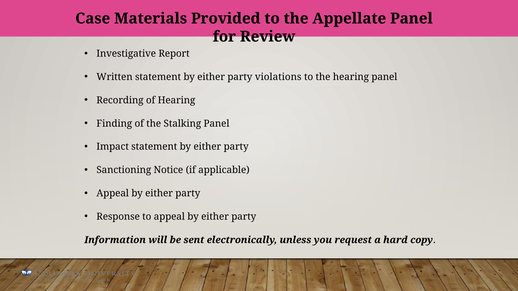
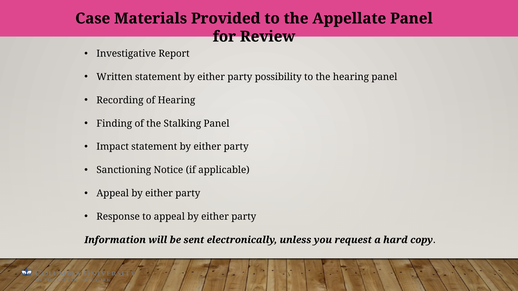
violations: violations -> possibility
